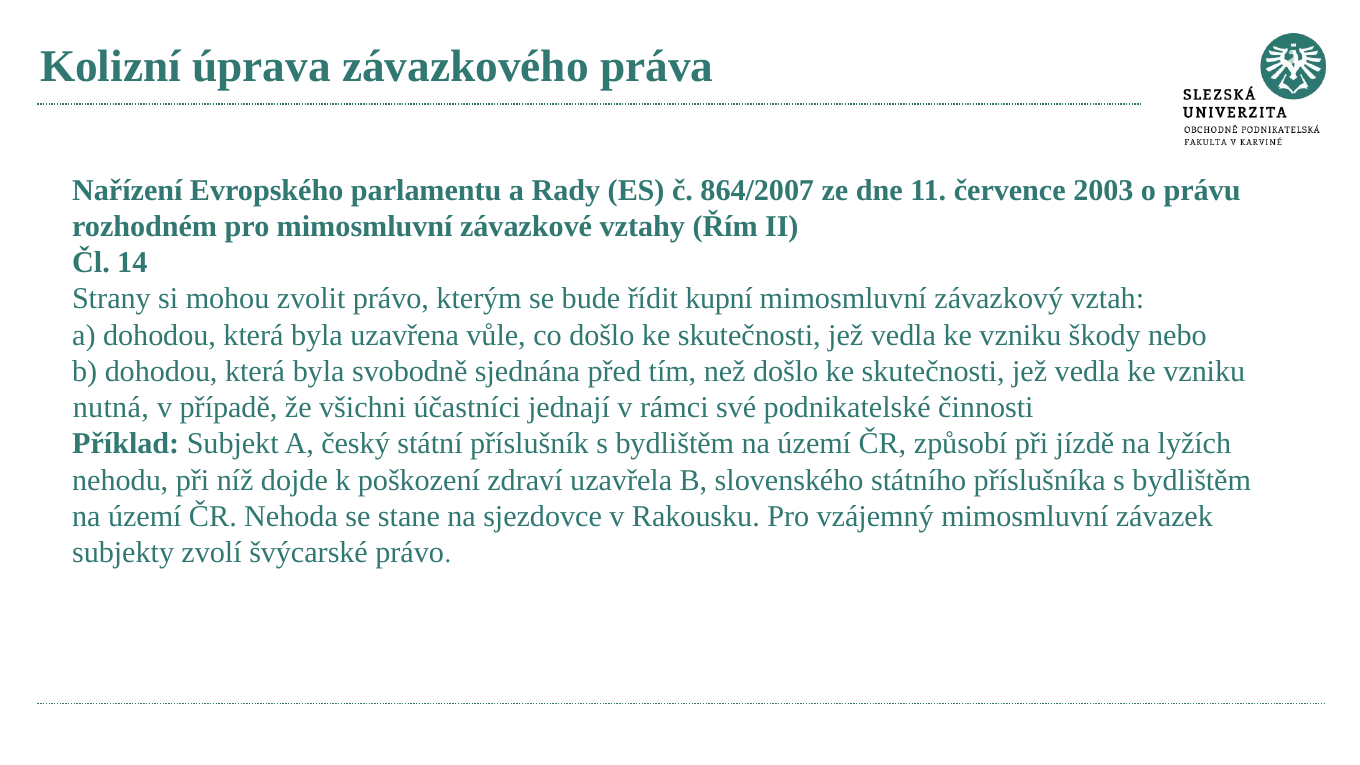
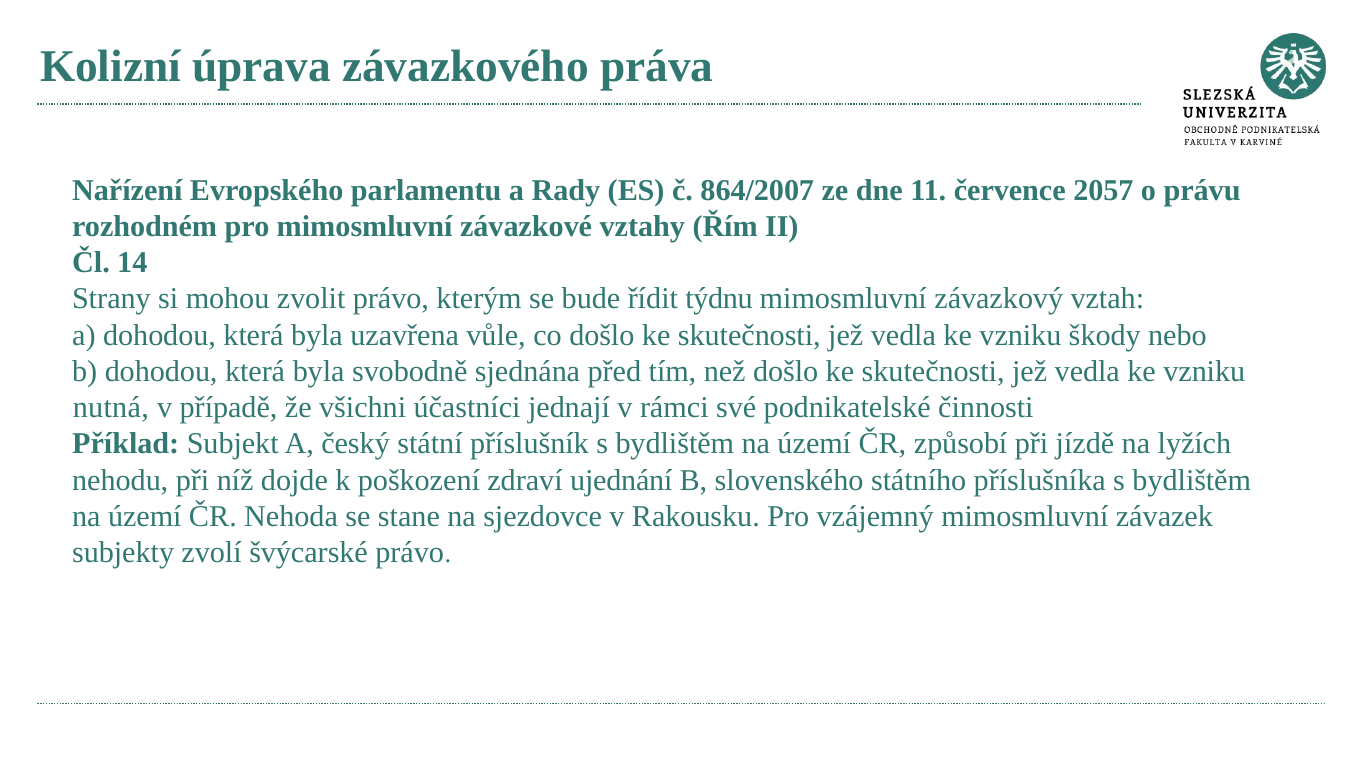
2003: 2003 -> 2057
kupní: kupní -> týdnu
uzavřela: uzavřela -> ujednání
